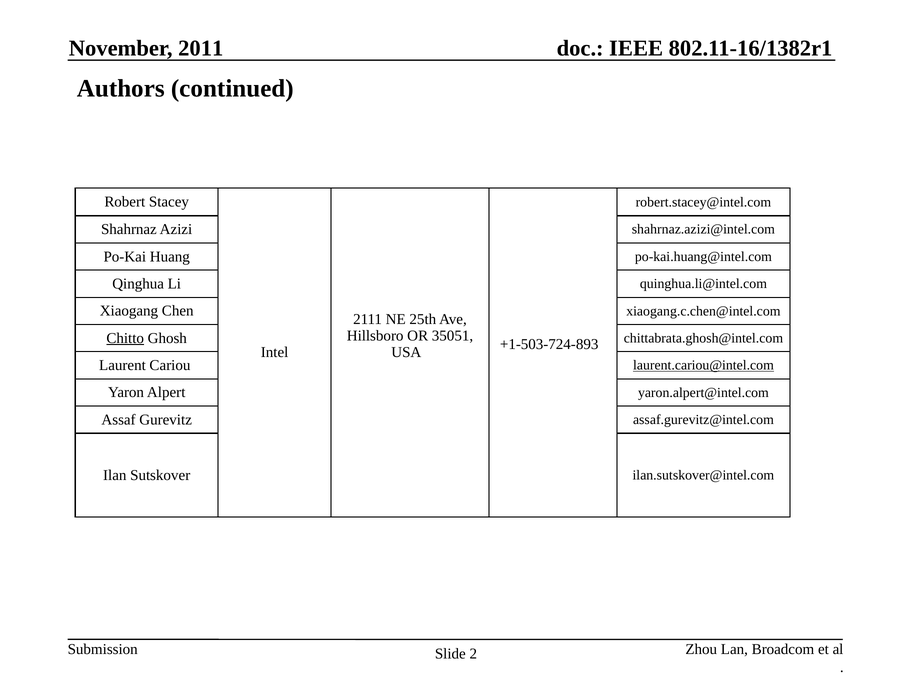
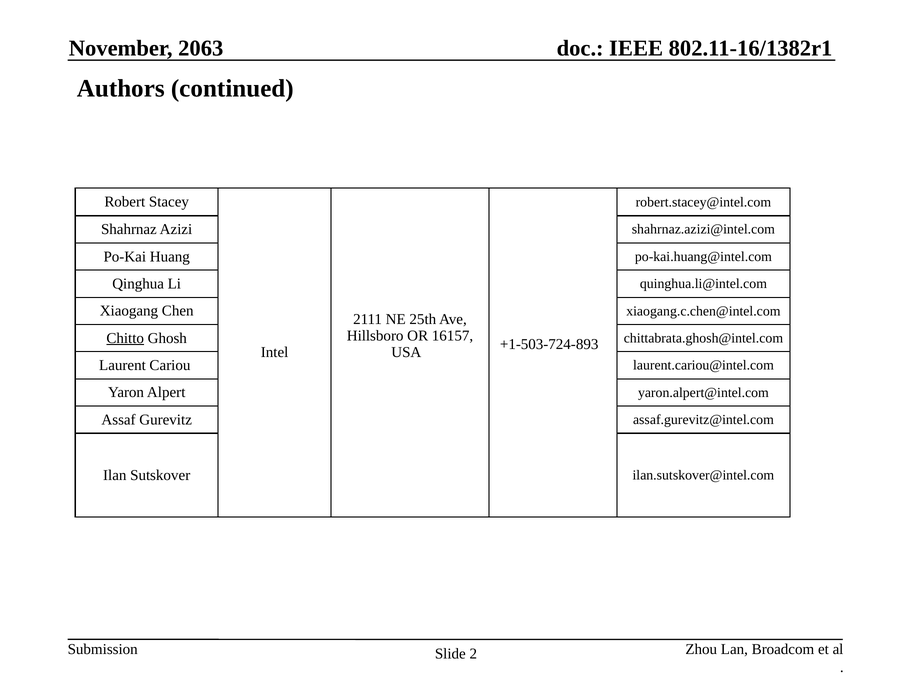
2011: 2011 -> 2063
35051: 35051 -> 16157
laurent.cariou@intel.com underline: present -> none
